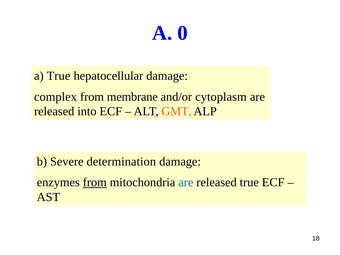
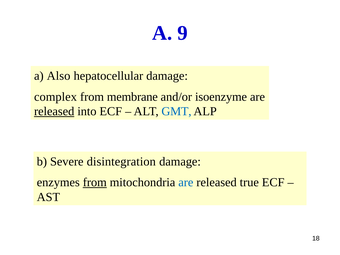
0: 0 -> 9
a True: True -> Also
cytoplasm: cytoplasm -> isoenzyme
released at (54, 111) underline: none -> present
GMT colour: orange -> blue
determination: determination -> disintegration
